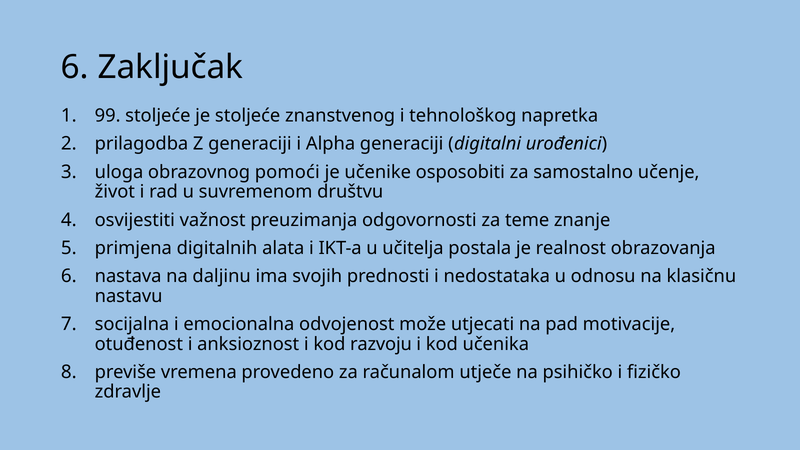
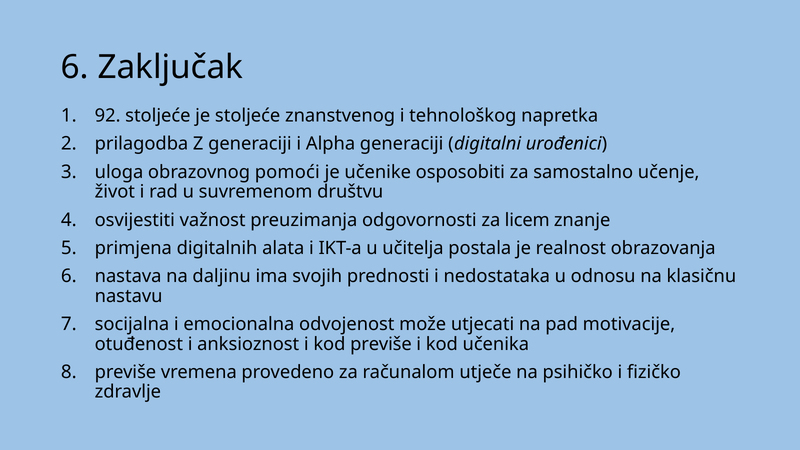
99: 99 -> 92
teme: teme -> licem
kod razvoju: razvoju -> previše
